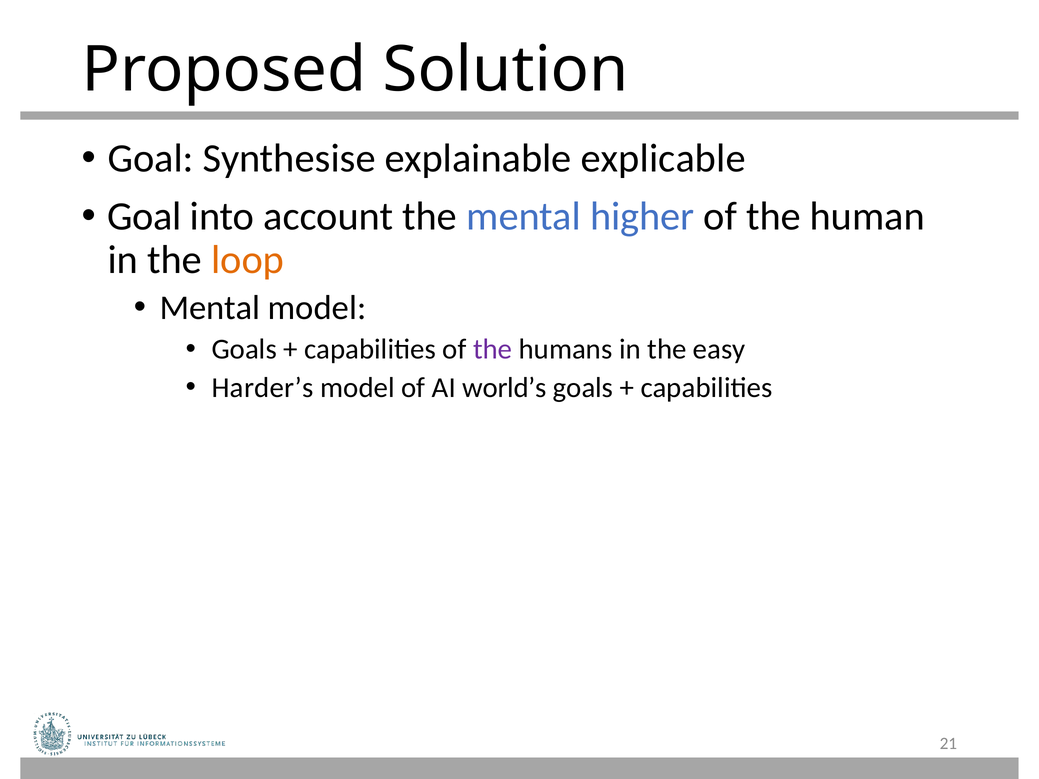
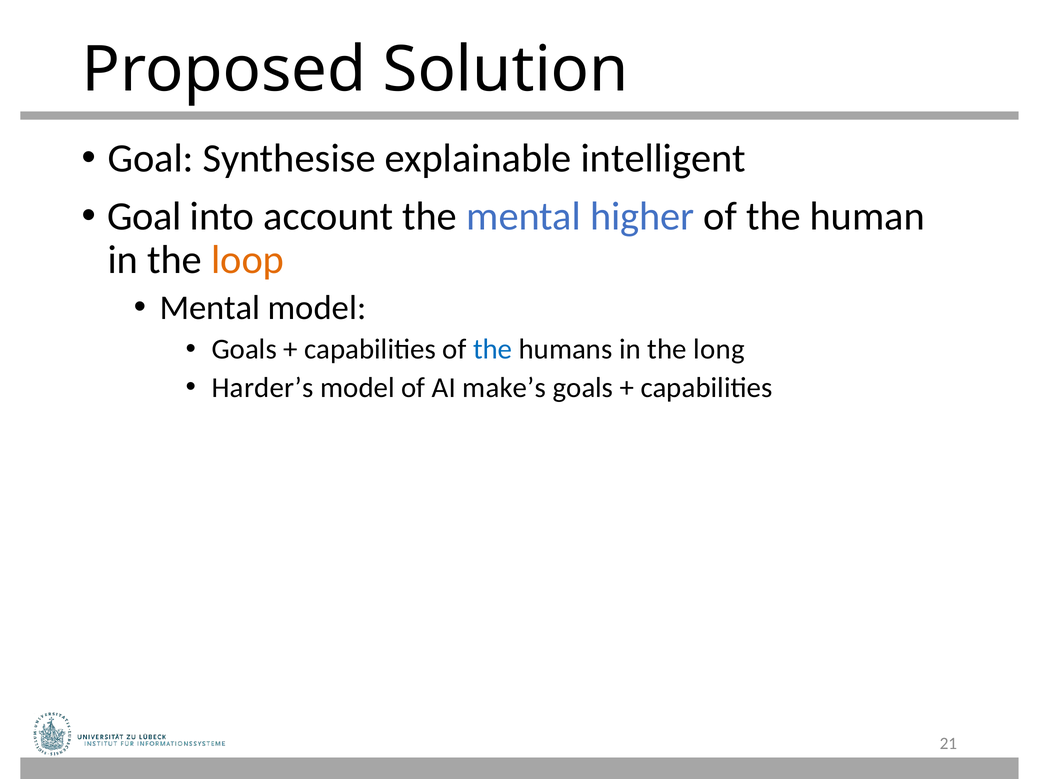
explicable: explicable -> intelligent
the at (493, 349) colour: purple -> blue
easy: easy -> long
world’s: world’s -> make’s
